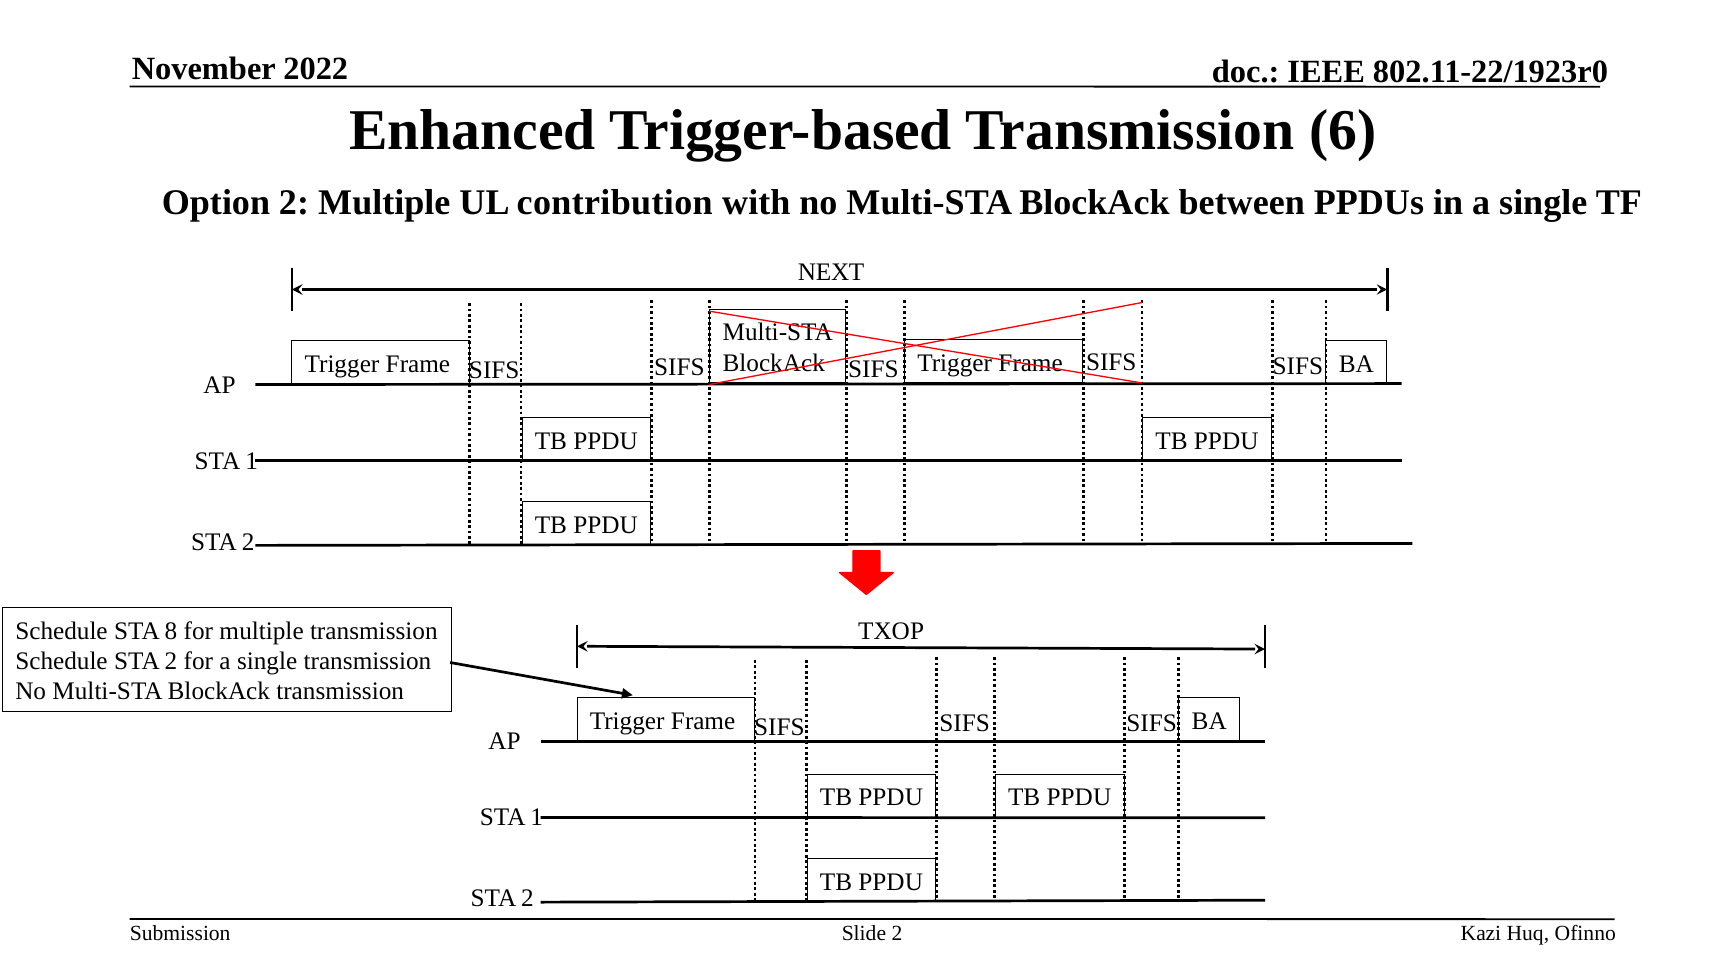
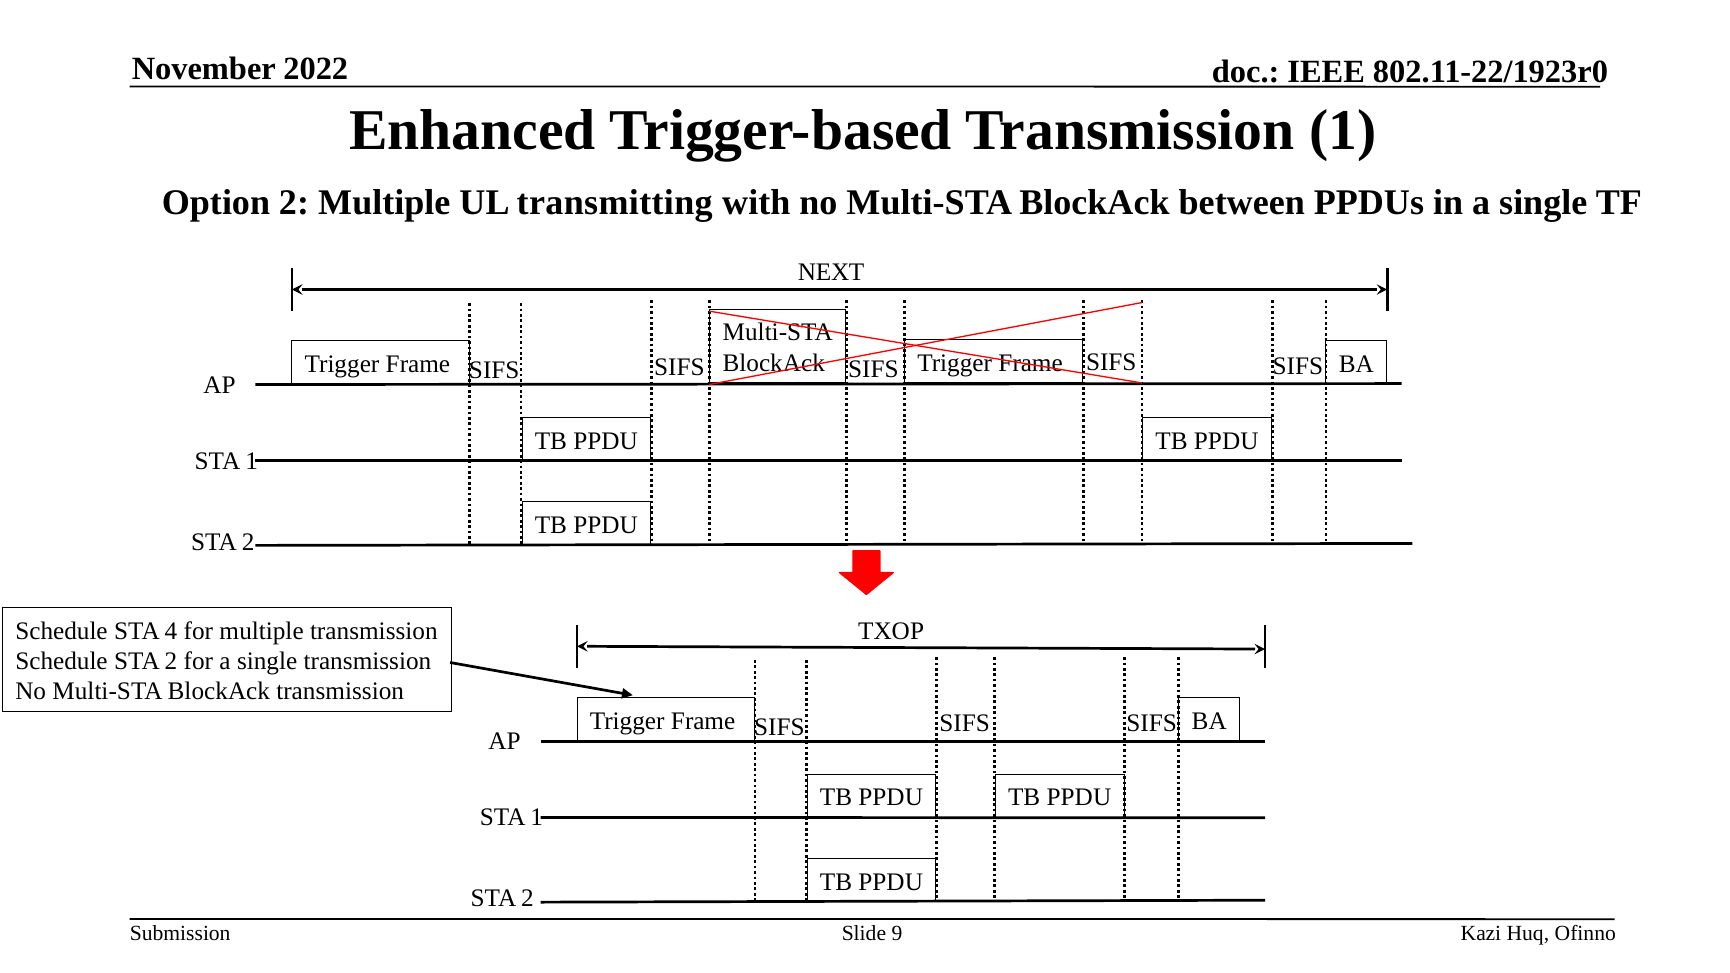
Transmission 6: 6 -> 1
contribution: contribution -> transmitting
8: 8 -> 4
Slide 2: 2 -> 9
